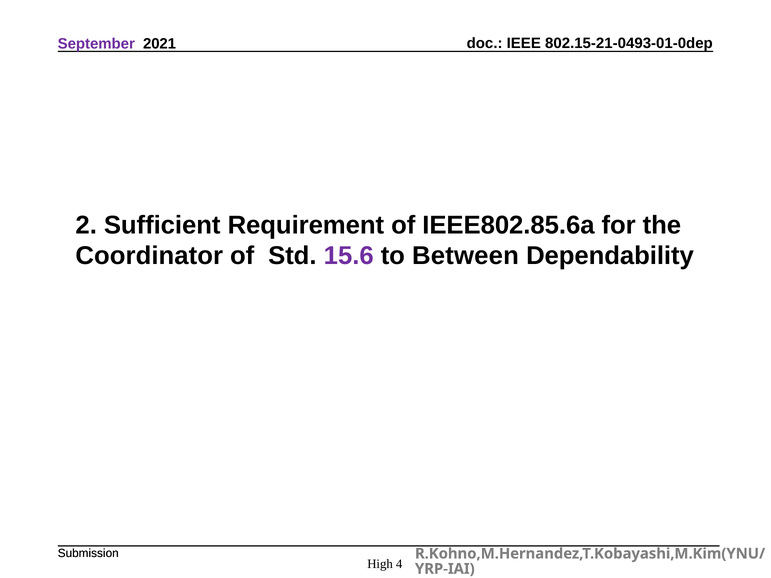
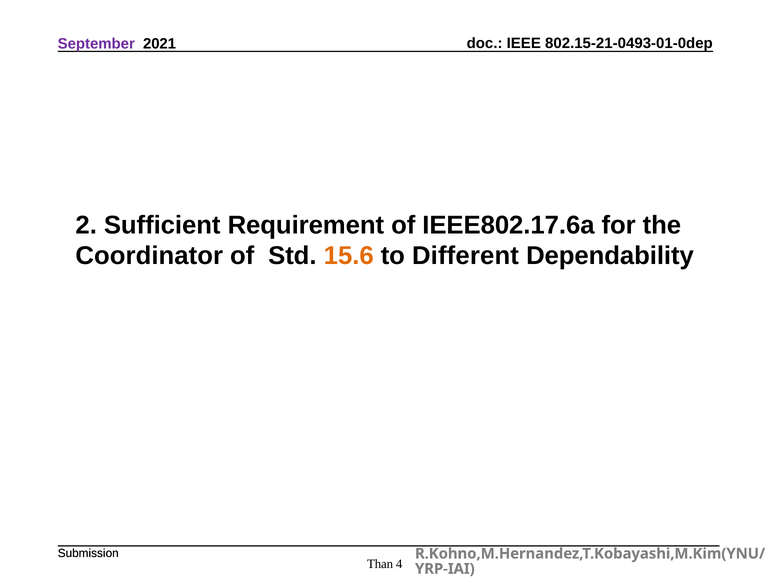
IEEE802.85.6a: IEEE802.85.6a -> IEEE802.17.6a
15.6 colour: purple -> orange
Between: Between -> Different
High: High -> Than
